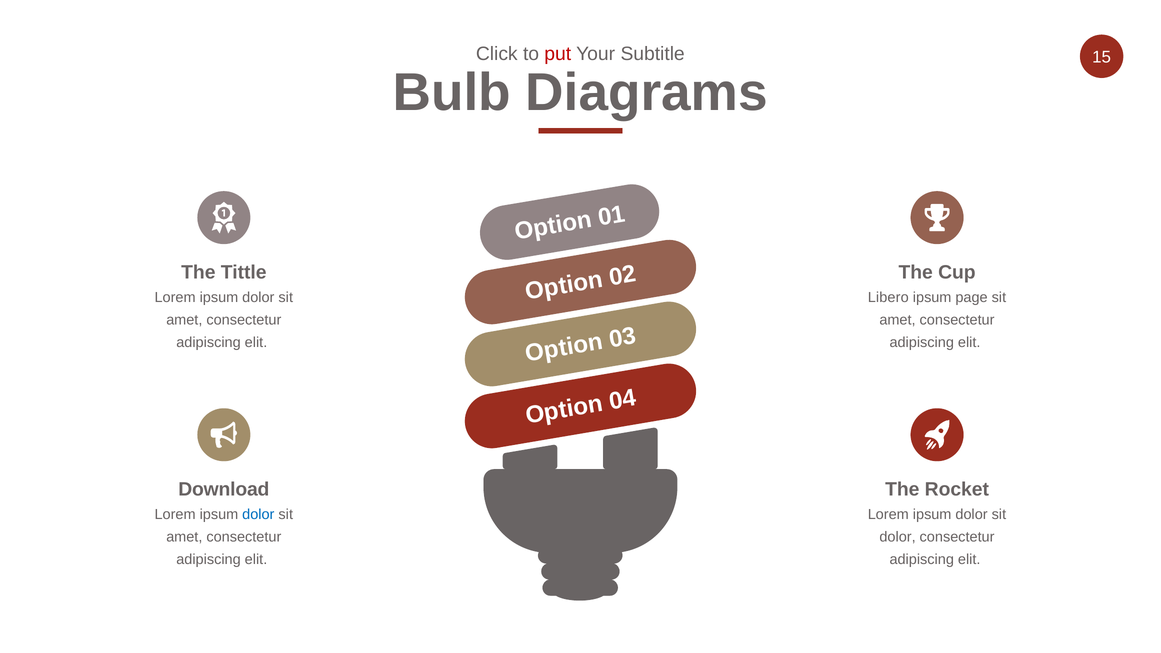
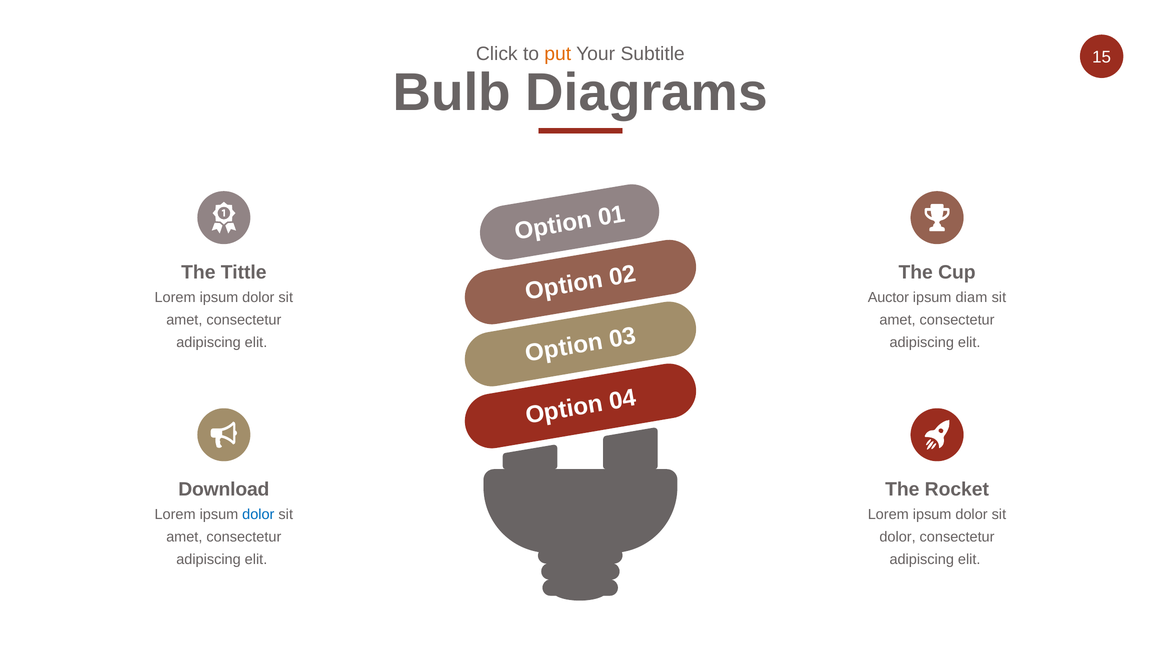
put colour: red -> orange
Libero: Libero -> Auctor
page: page -> diam
